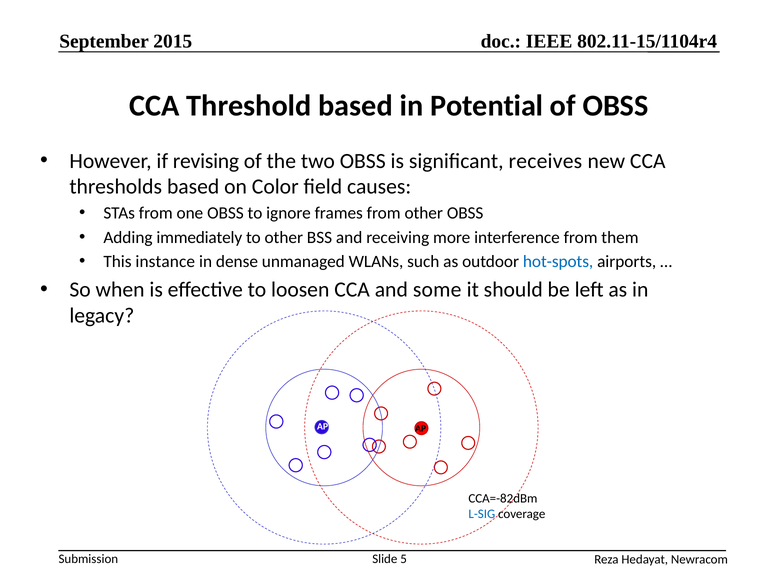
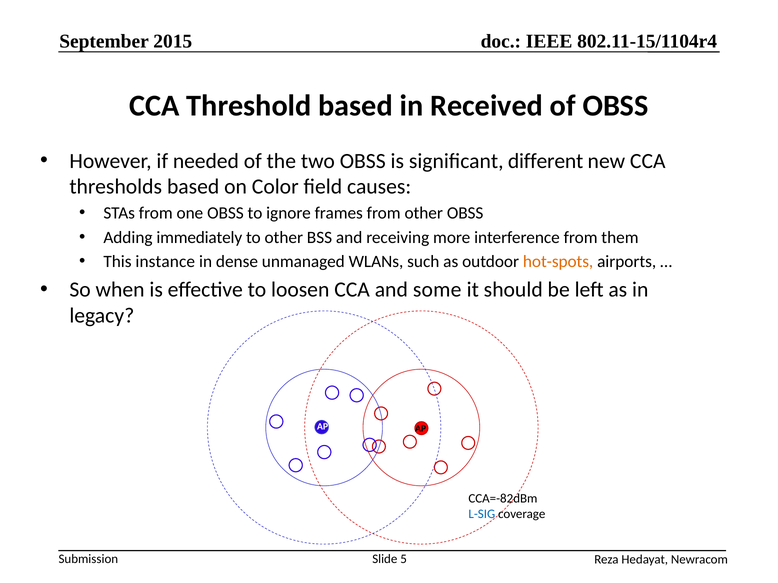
Potential: Potential -> Received
revising: revising -> needed
receives: receives -> different
hot-spots colour: blue -> orange
